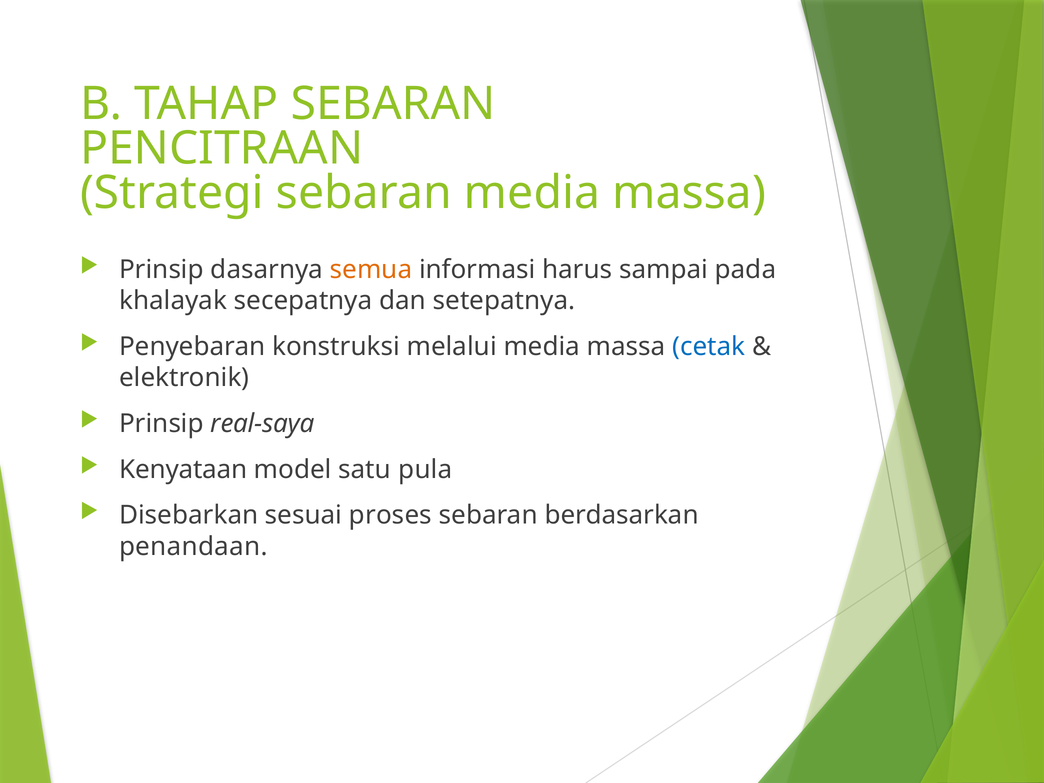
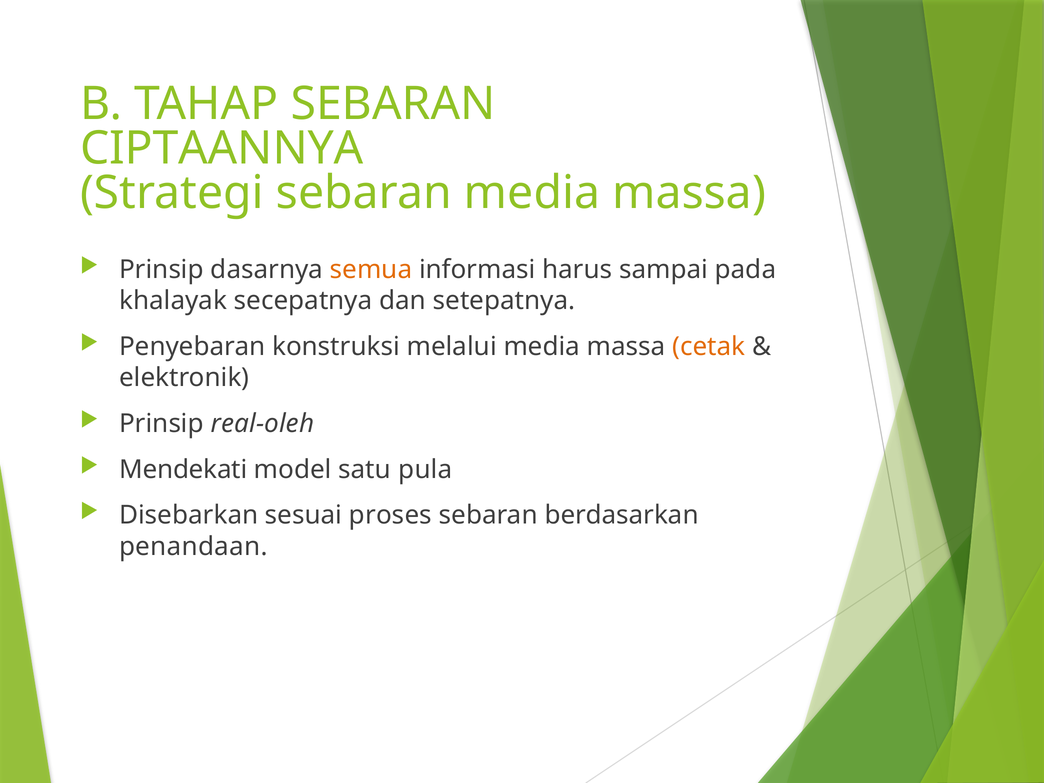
PENCITRAAN: PENCITRAAN -> CIPTAANNYA
cetak colour: blue -> orange
real-saya: real-saya -> real-oleh
Kenyataan: Kenyataan -> Mendekati
